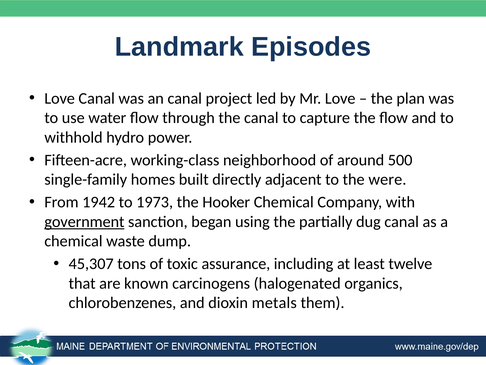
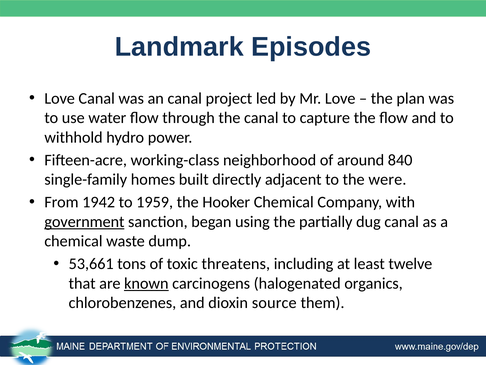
500: 500 -> 840
1973: 1973 -> 1959
45,307: 45,307 -> 53,661
assurance: assurance -> threatens
known underline: none -> present
metals: metals -> source
